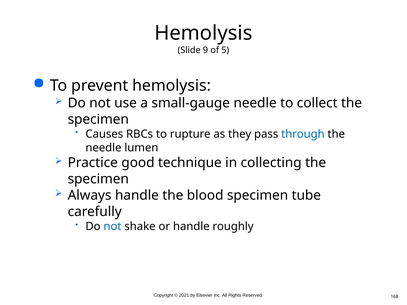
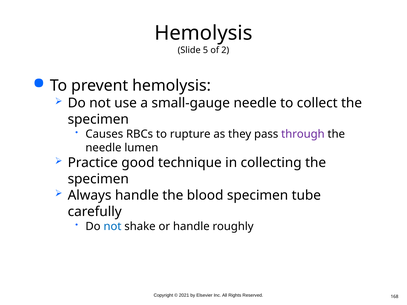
9: 9 -> 5
5: 5 -> 2
through colour: blue -> purple
